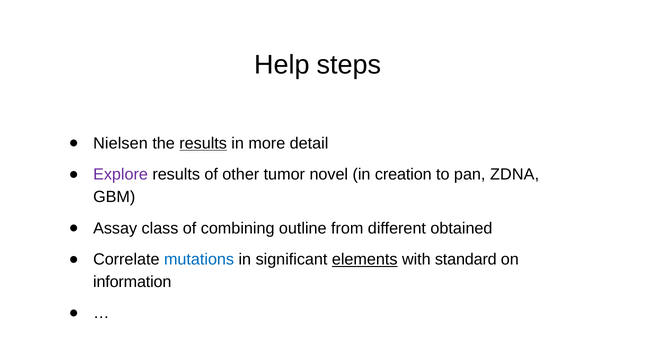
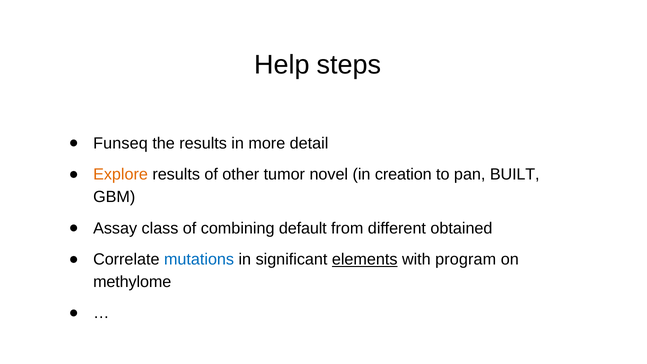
Nielsen: Nielsen -> Funseq
results at (203, 143) underline: present -> none
Explore colour: purple -> orange
ZDNA: ZDNA -> BUILT
outline: outline -> default
standard: standard -> program
information: information -> methylome
